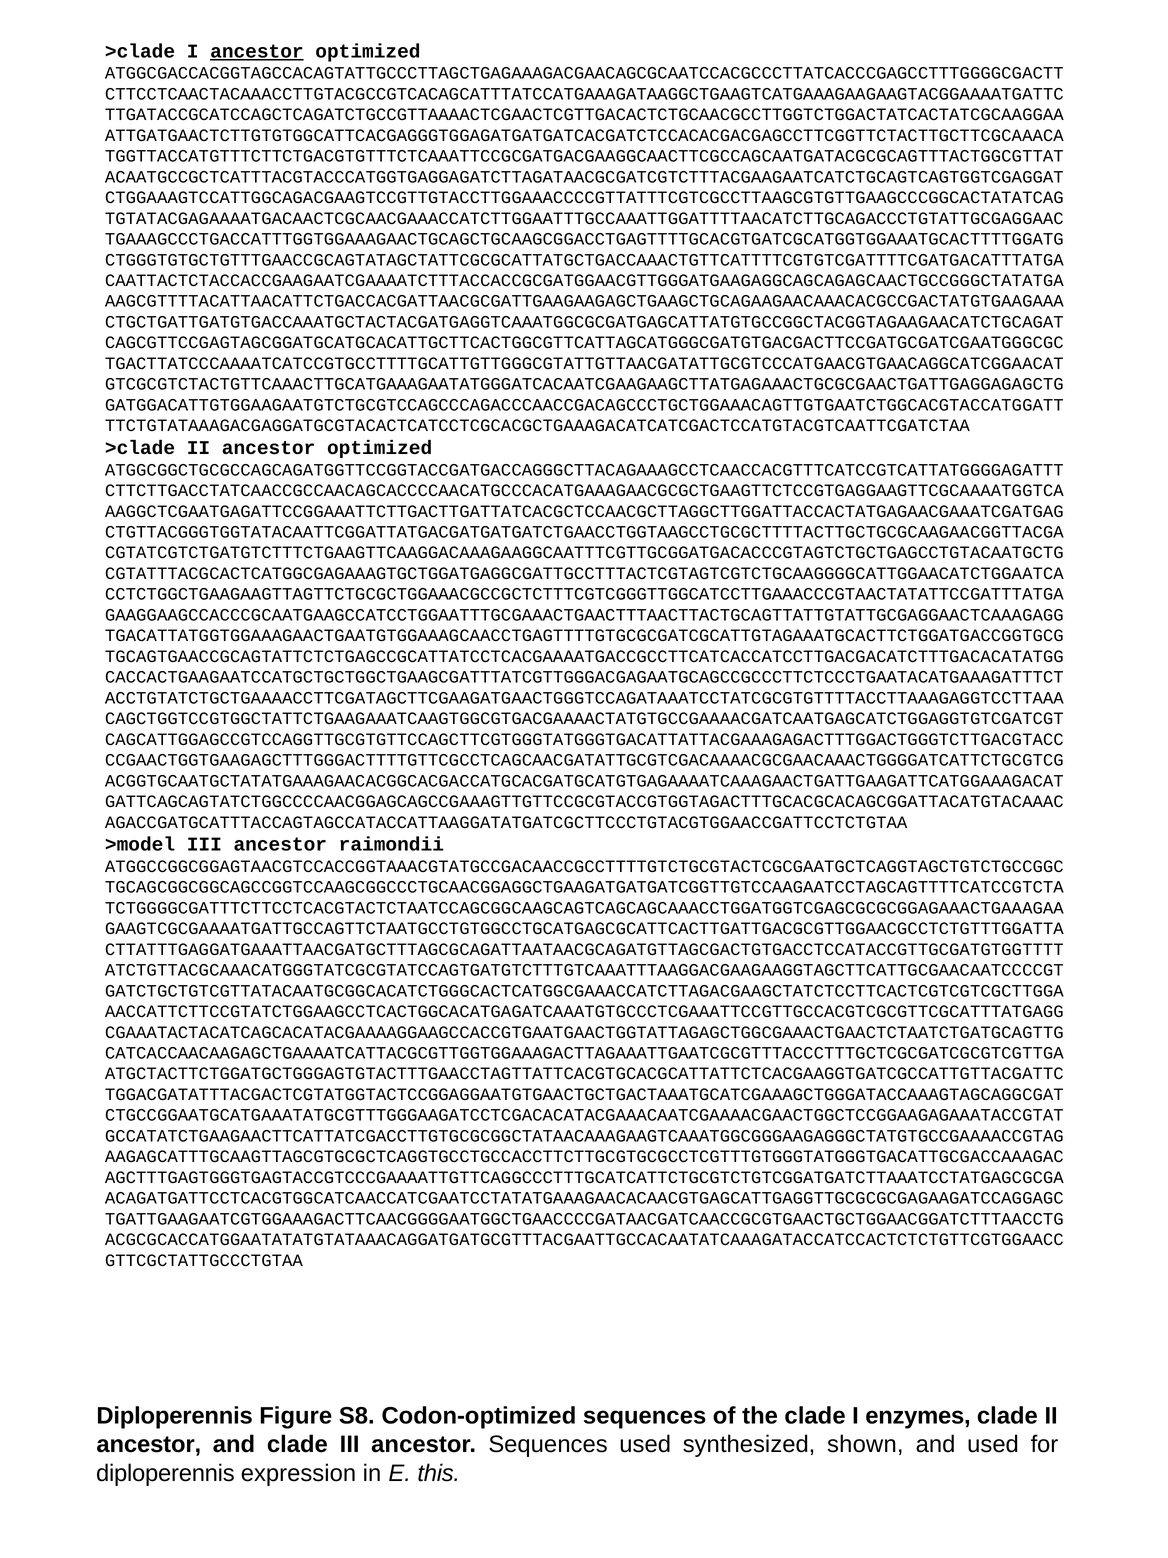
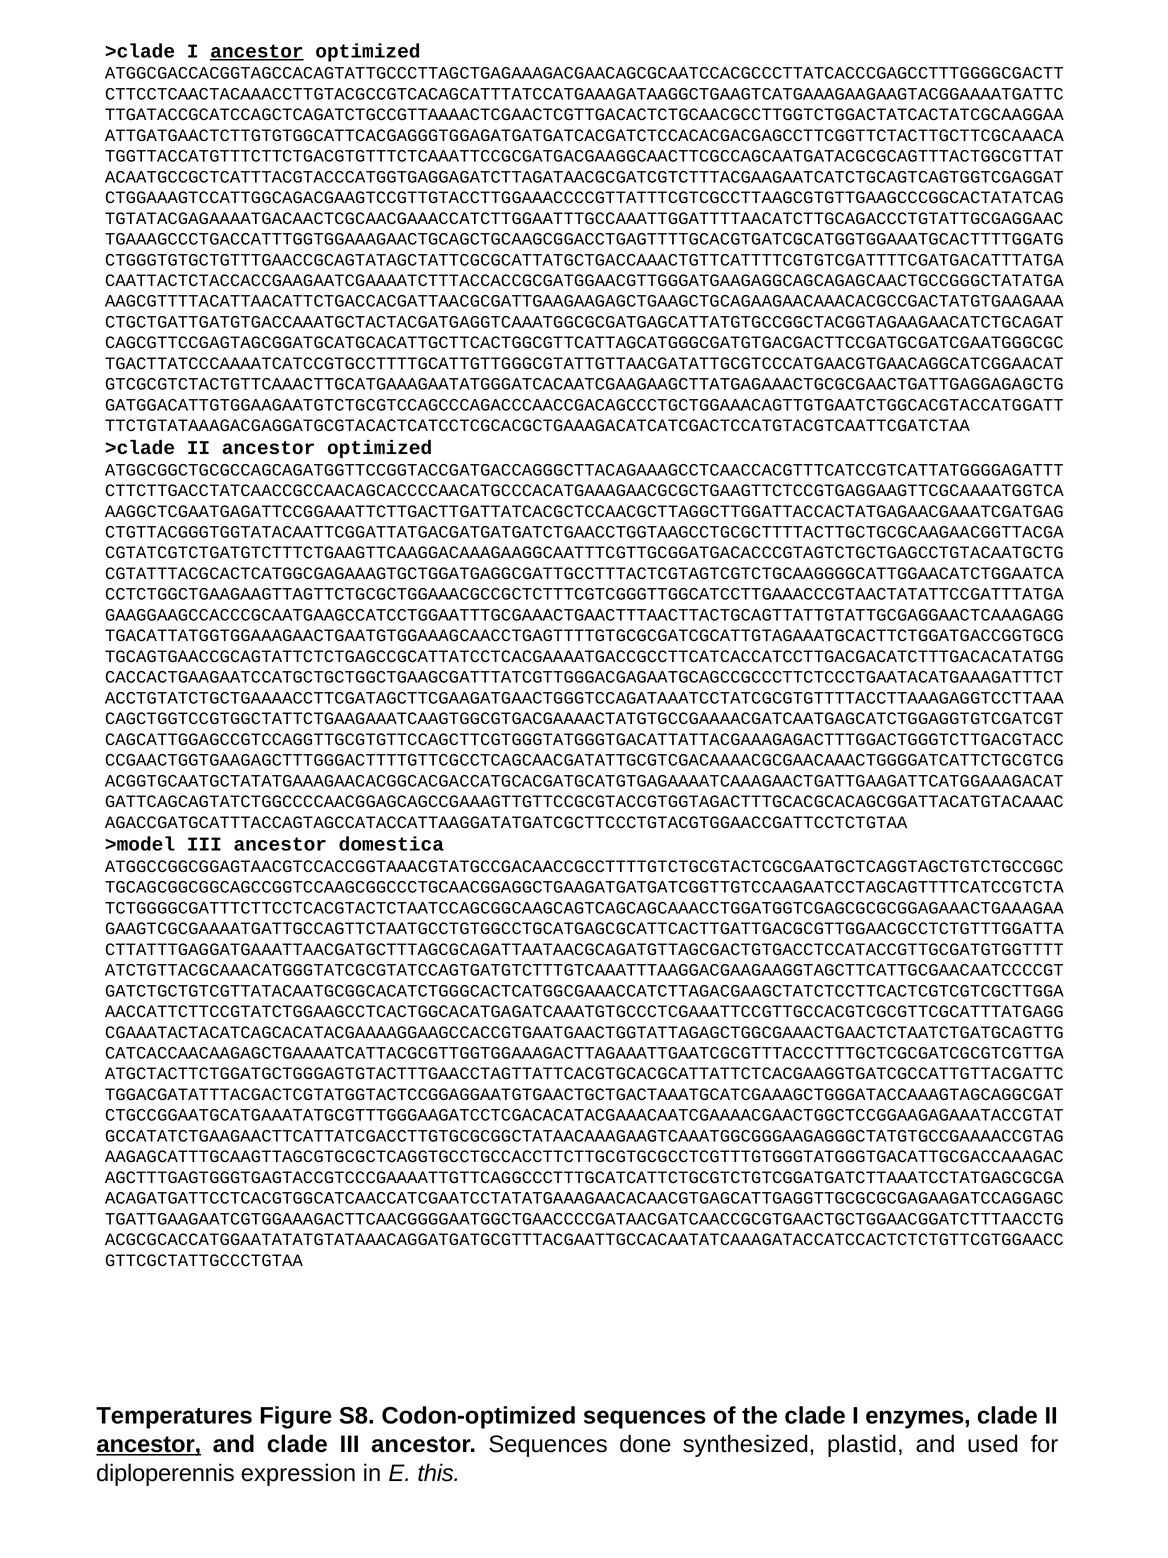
raimondii: raimondii -> domestica
Diploperennis at (175, 1415): Diploperennis -> Temperatures
ancestor at (149, 1444) underline: none -> present
Sequences used: used -> done
shown: shown -> plastid
